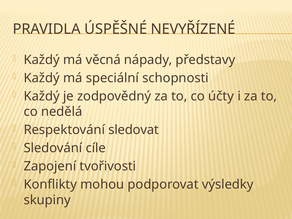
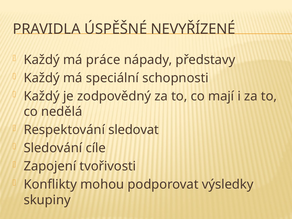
věcná: věcná -> práce
účty: účty -> mají
